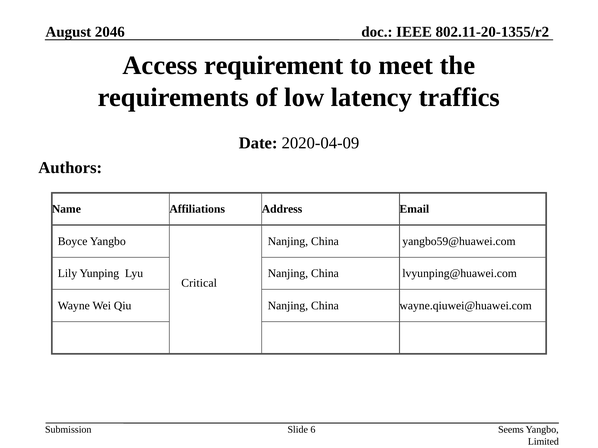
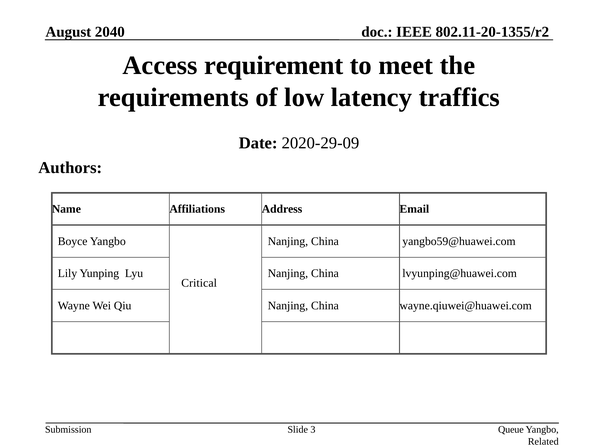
2046: 2046 -> 2040
2020-04-09: 2020-04-09 -> 2020-29-09
6: 6 -> 3
Seems: Seems -> Queue
Limited: Limited -> Related
